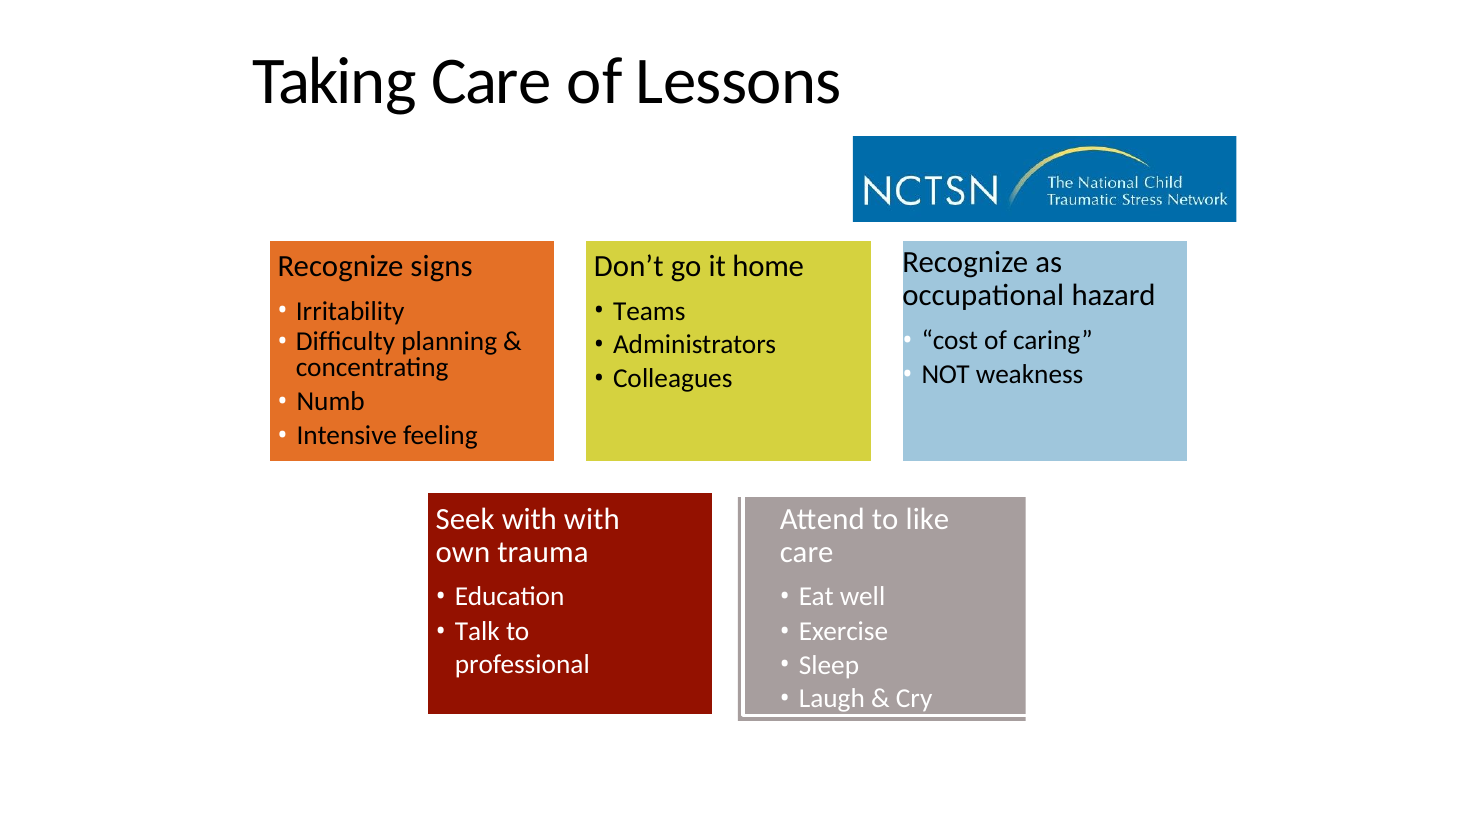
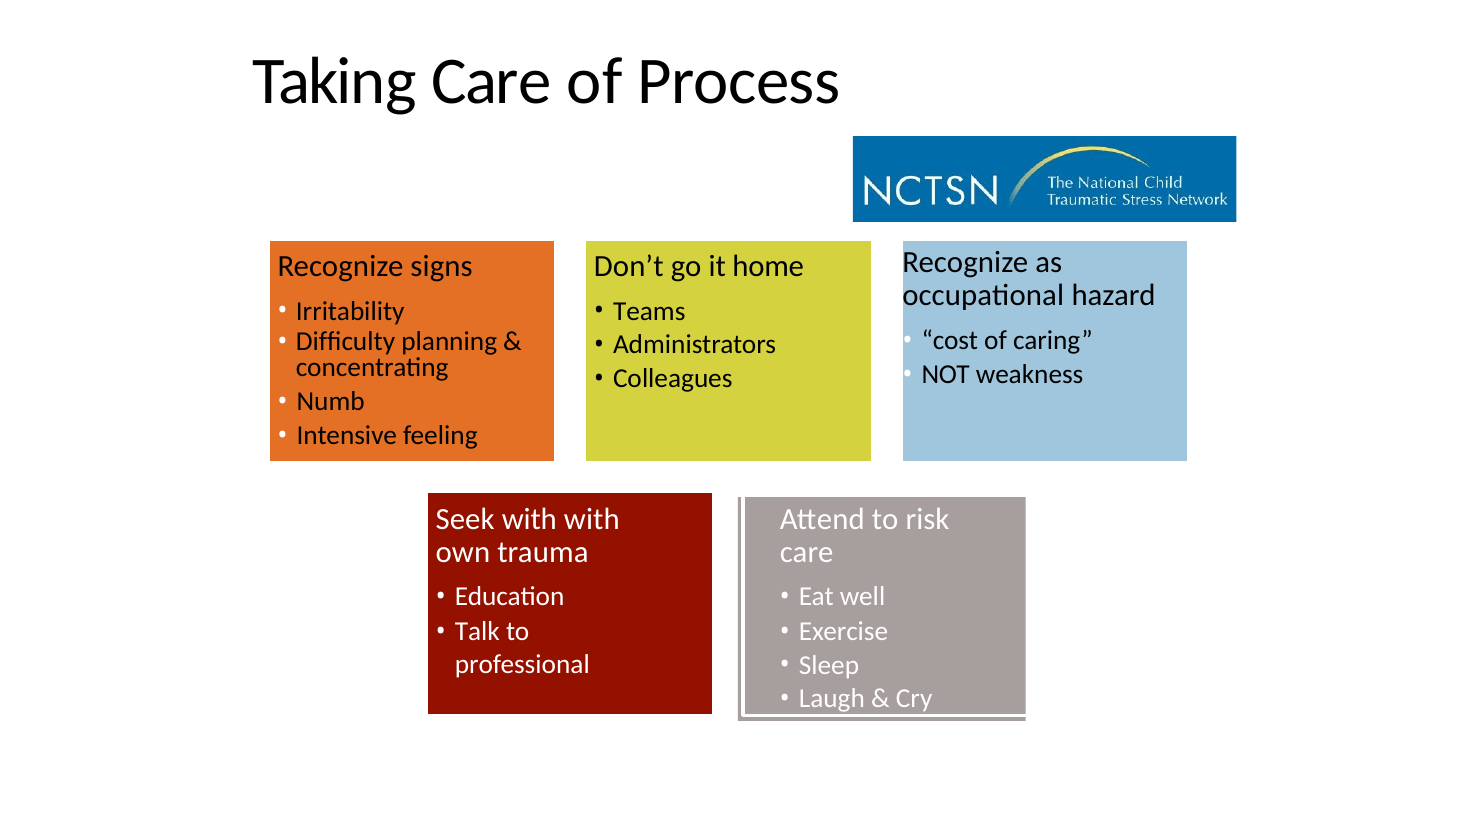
Lessons: Lessons -> Process
like: like -> risk
